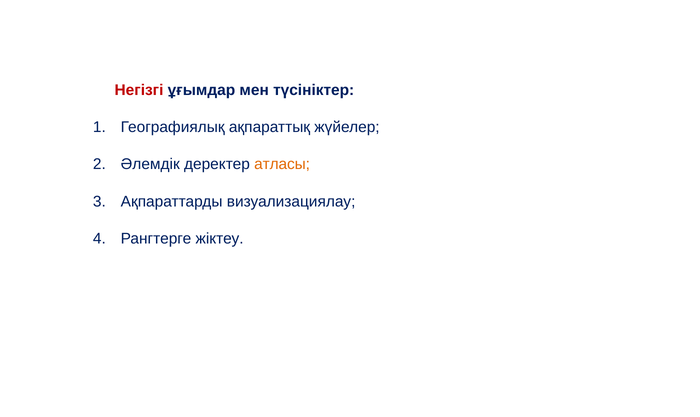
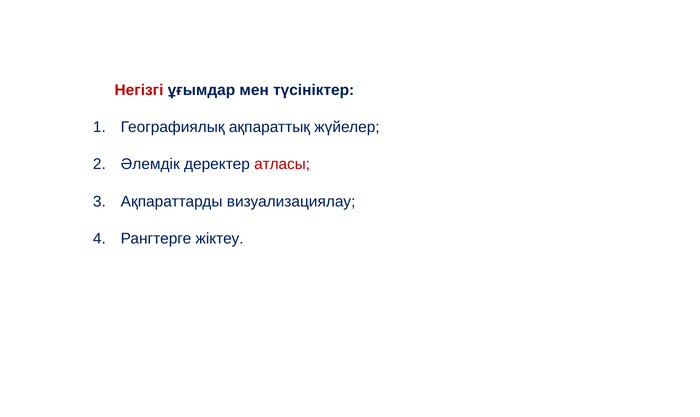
атласы colour: orange -> red
